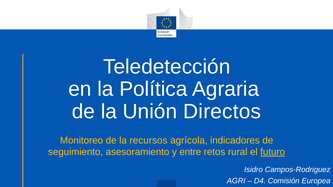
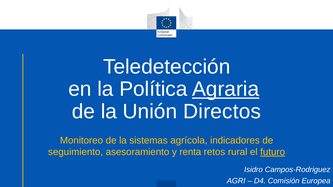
Agraria underline: none -> present
recursos: recursos -> sistemas
entre: entre -> renta
